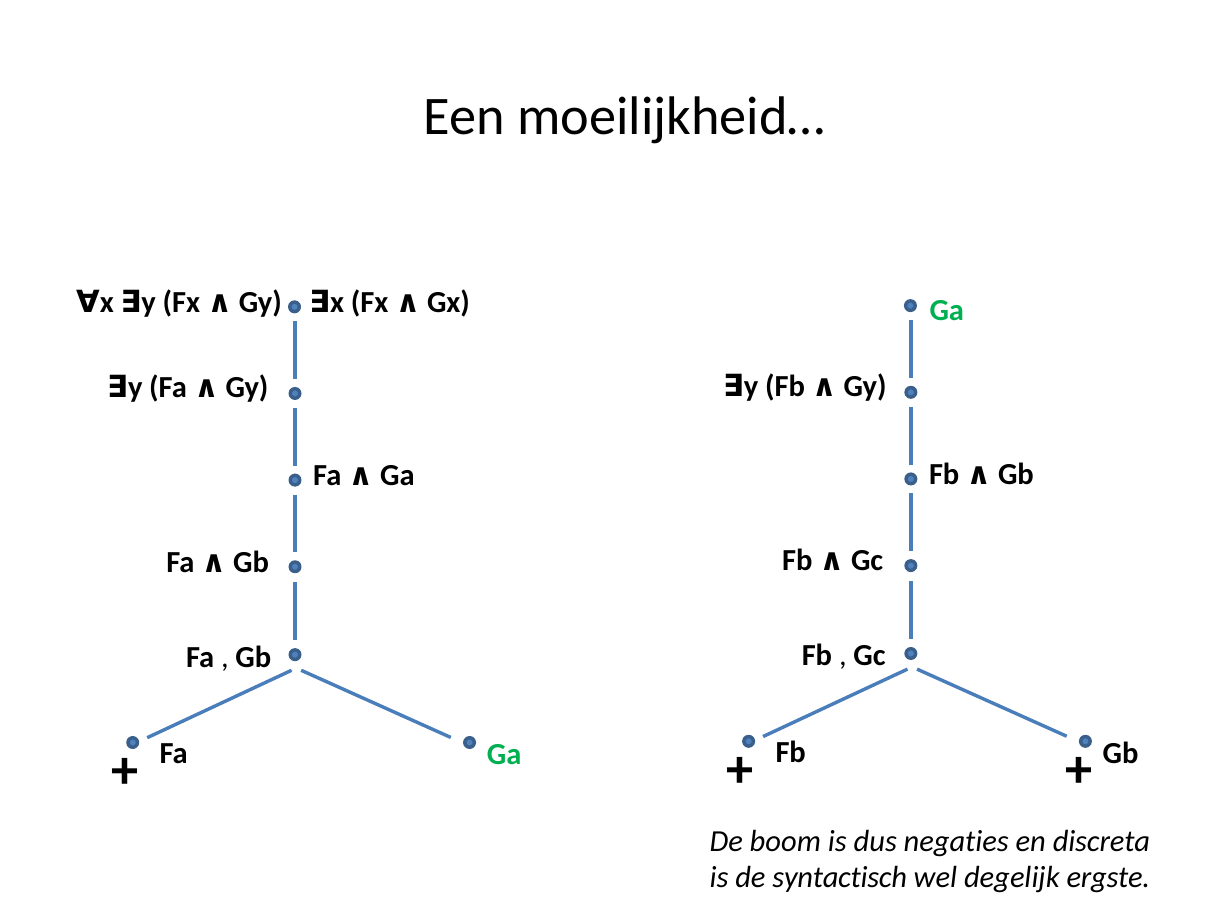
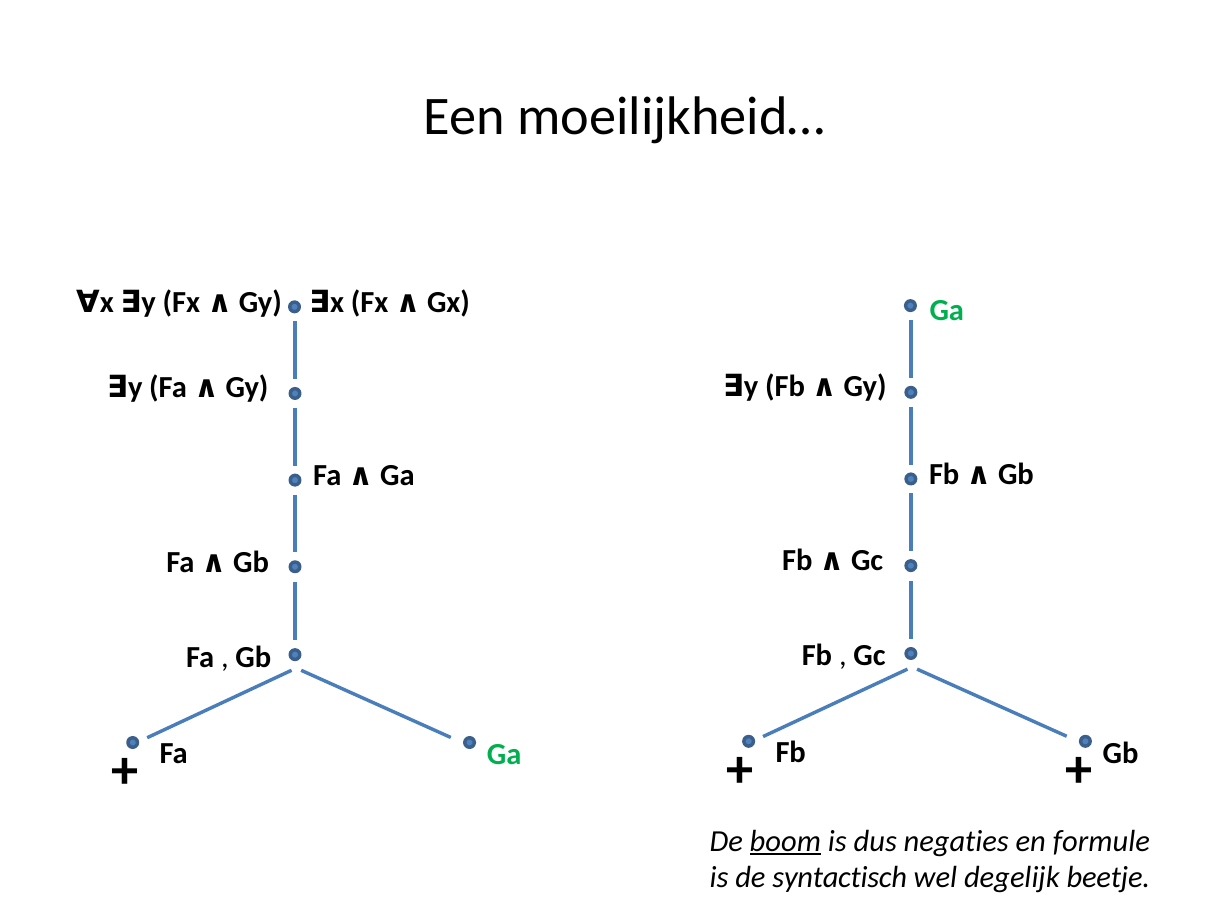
boom underline: none -> present
discreta: discreta -> formule
ergste: ergste -> beetje
